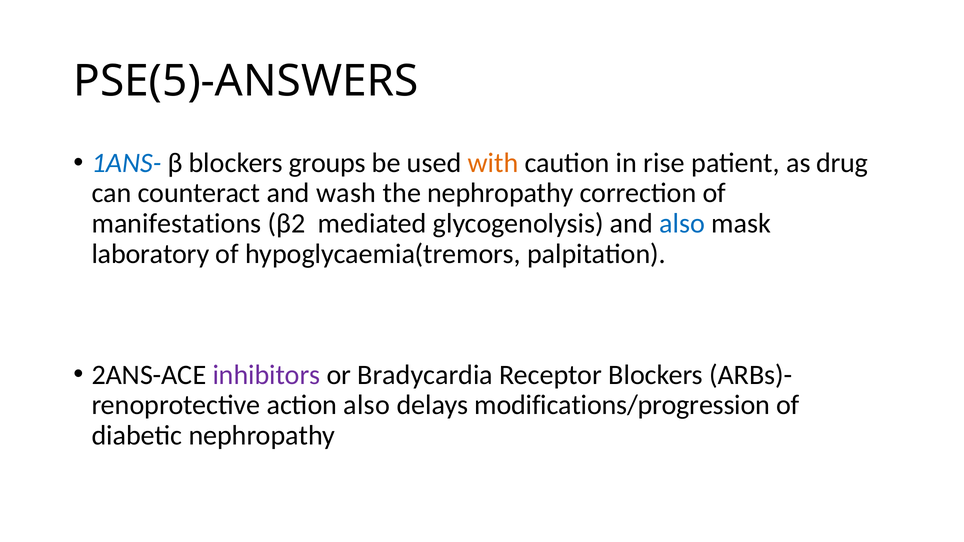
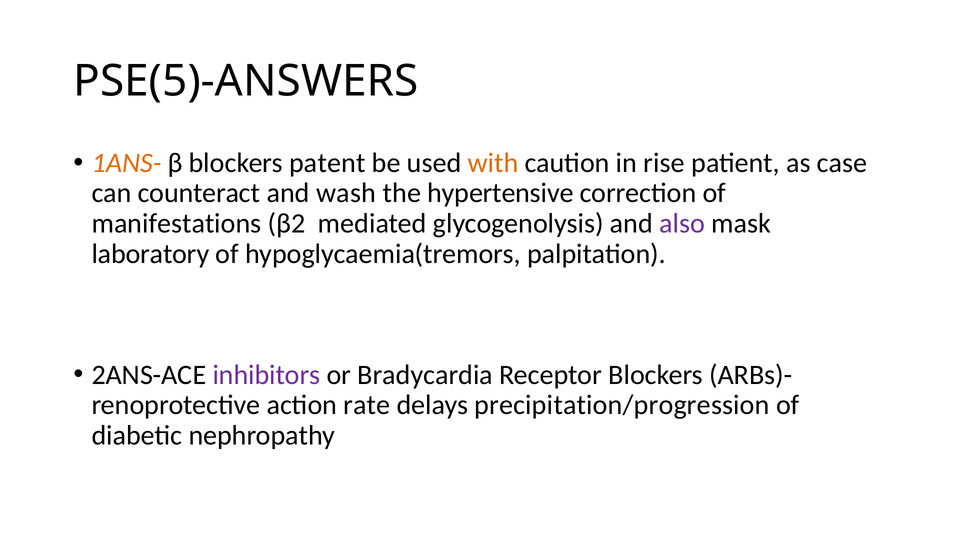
1ANS- colour: blue -> orange
groups: groups -> patent
drug: drug -> case
the nephropathy: nephropathy -> hypertensive
also at (682, 224) colour: blue -> purple
action also: also -> rate
modifications/progression: modifications/progression -> precipitation/progression
